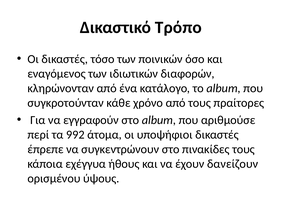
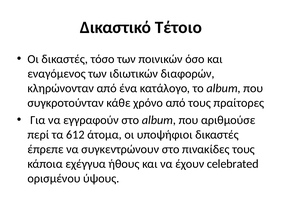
Τρόπο: Τρόπο -> Τέτοιο
992: 992 -> 612
δανείζουν: δανείζουν -> celebrated
